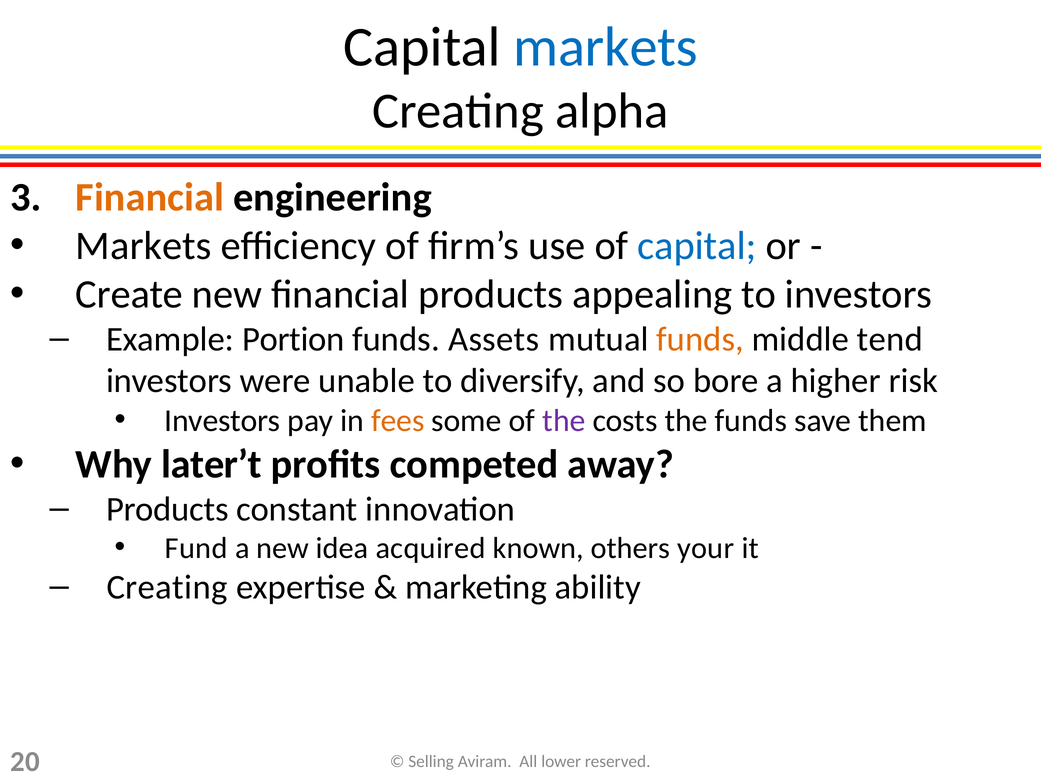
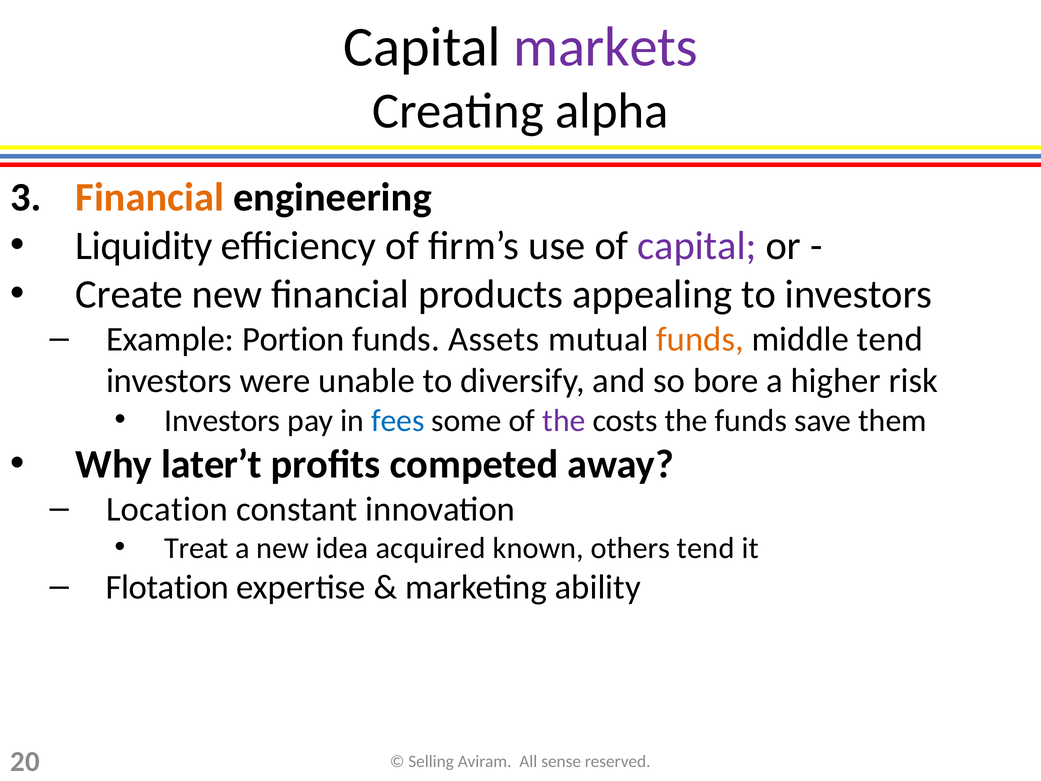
markets at (606, 47) colour: blue -> purple
Markets at (144, 246): Markets -> Liquidity
capital at (697, 246) colour: blue -> purple
fees colour: orange -> blue
Products at (167, 509): Products -> Location
Fund: Fund -> Treat
others your: your -> tend
Creating at (167, 587): Creating -> Flotation
lower: lower -> sense
